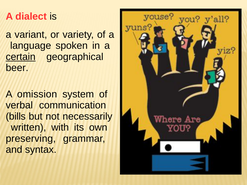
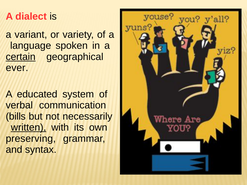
beer: beer -> ever
omission: omission -> educated
written underline: none -> present
